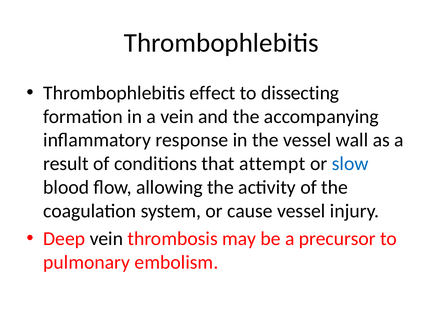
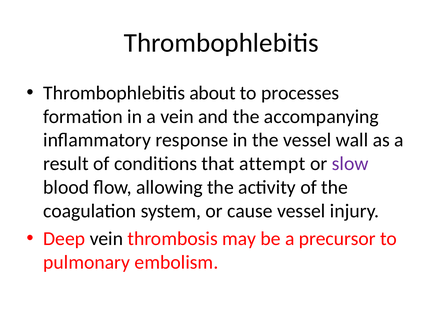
effect: effect -> about
dissecting: dissecting -> processes
slow colour: blue -> purple
